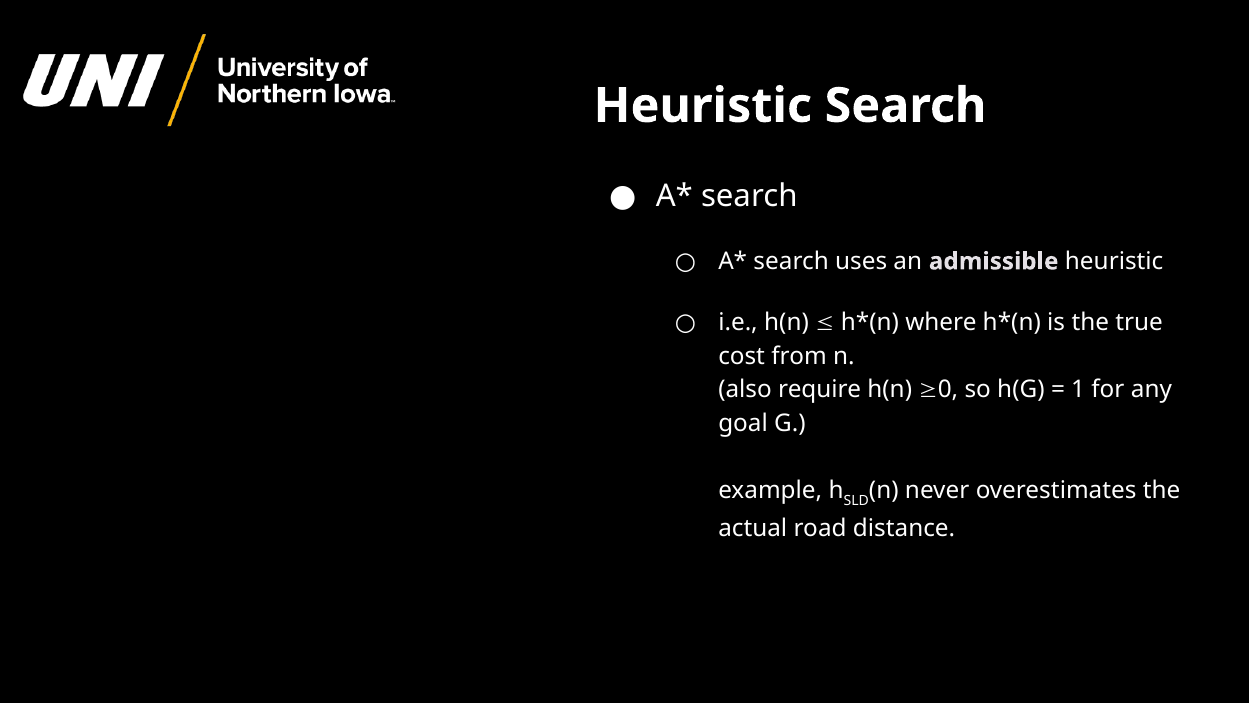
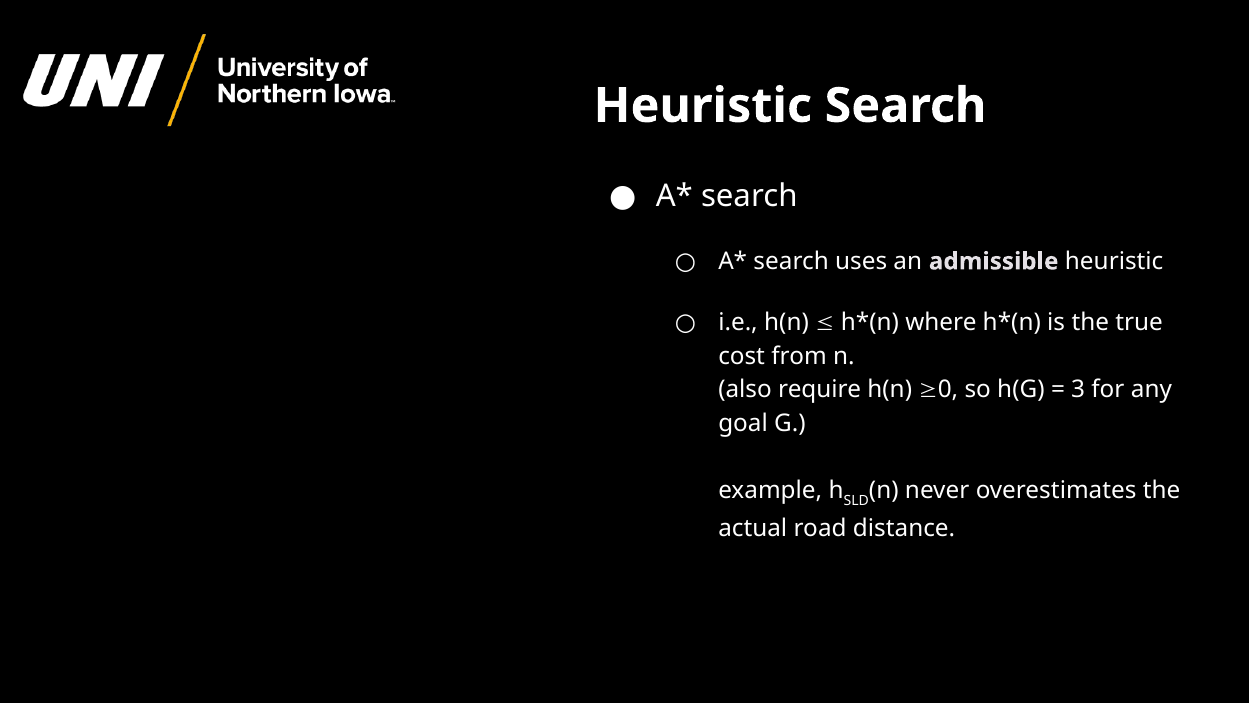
1: 1 -> 3
